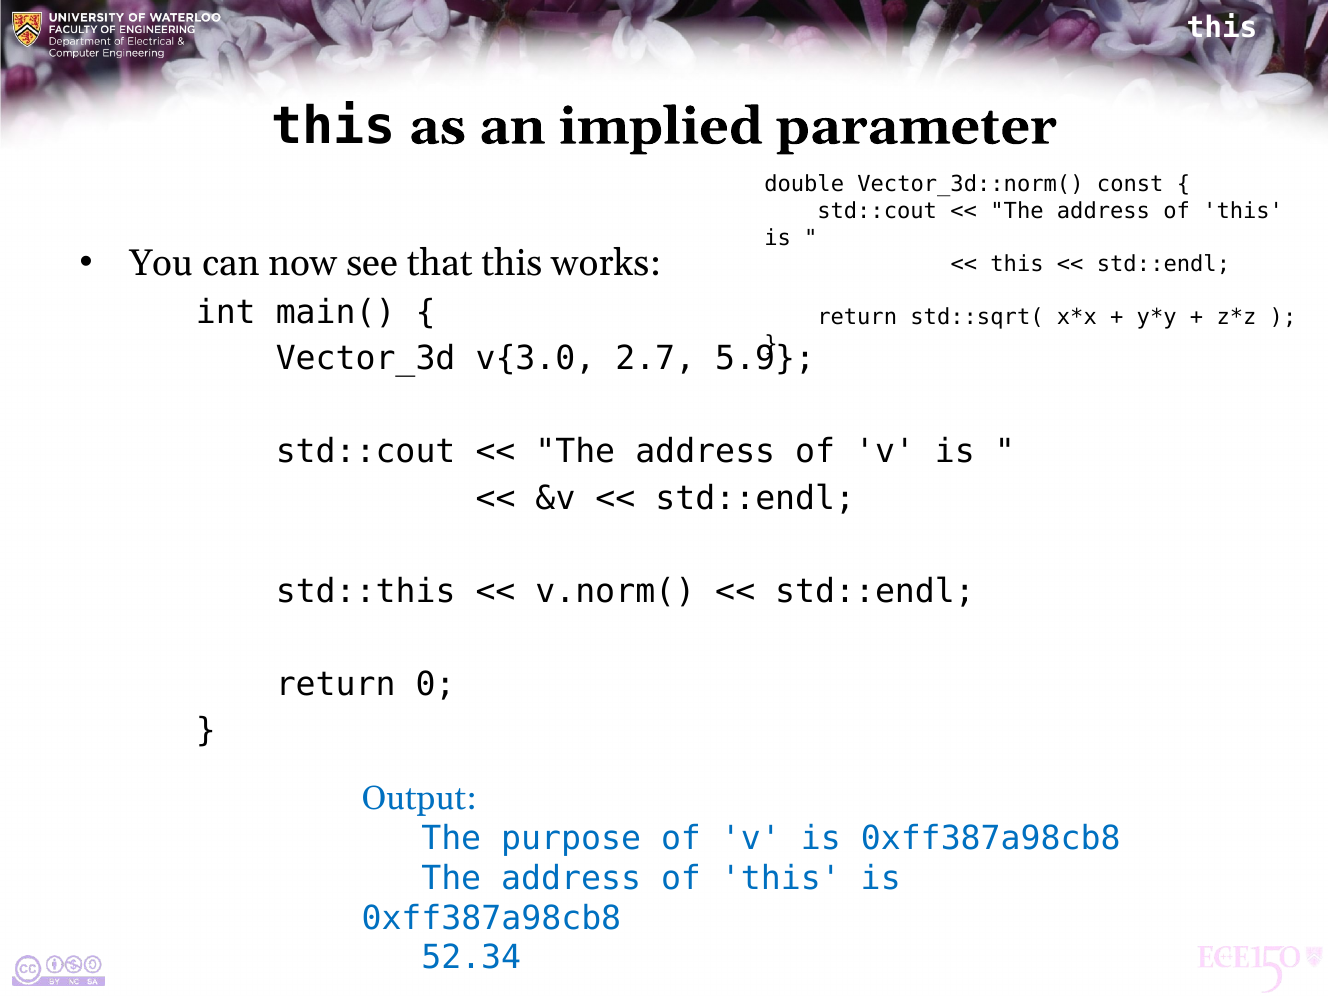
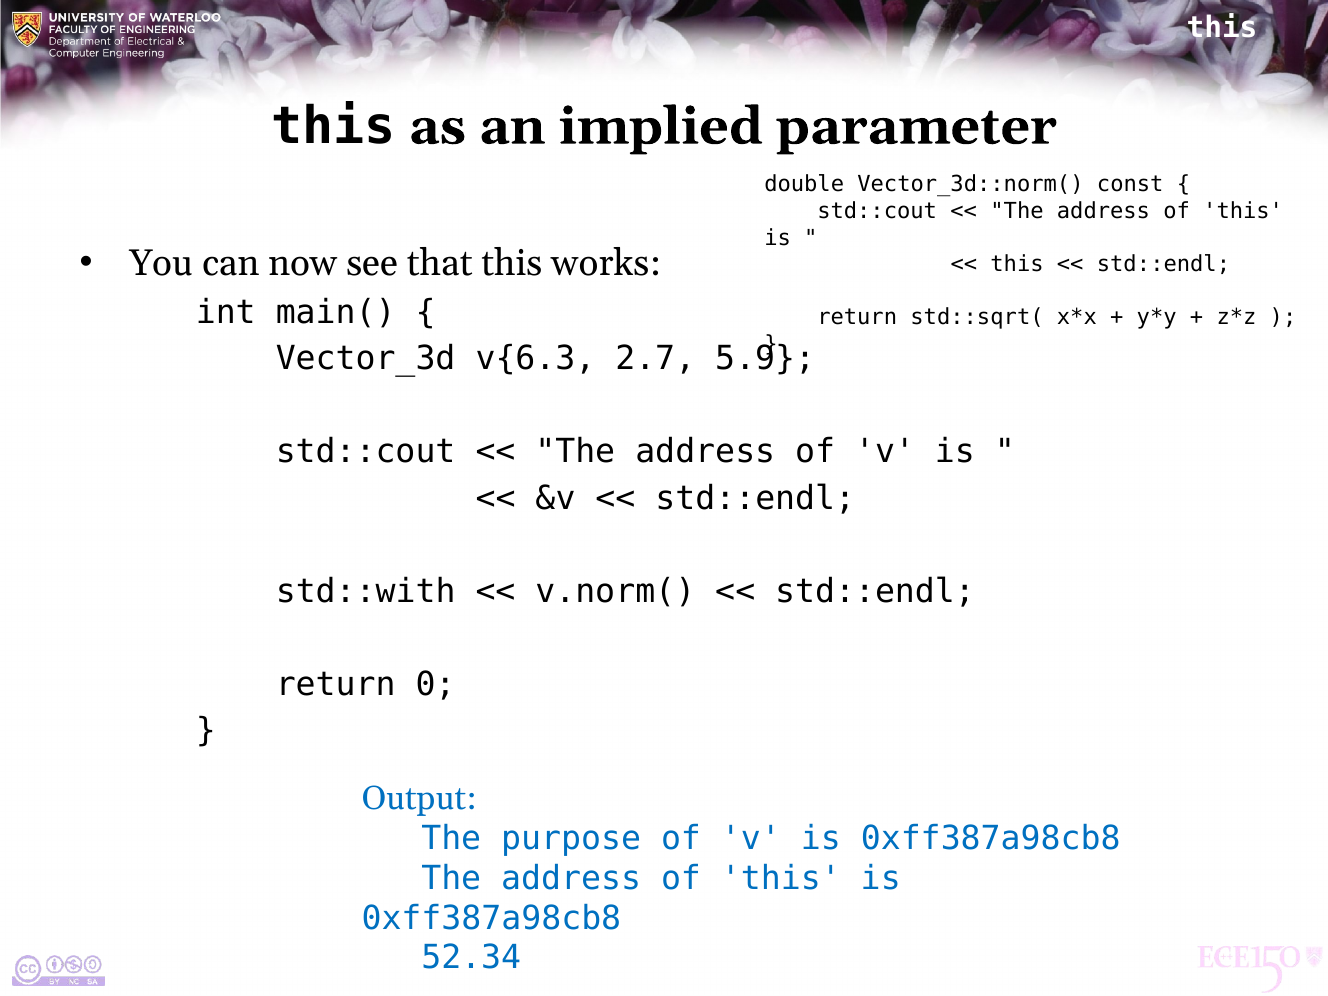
v{3.0: v{3.0 -> v{6.3
std::this: std::this -> std::with
